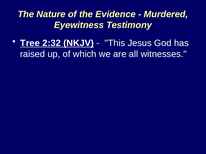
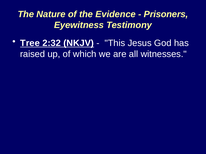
Murdered: Murdered -> Prisoners
